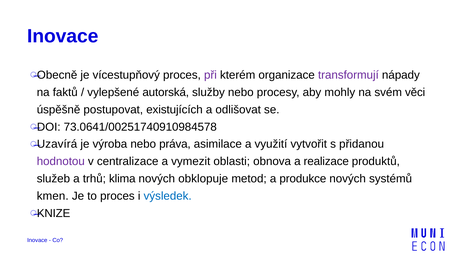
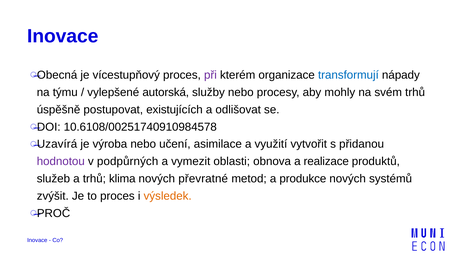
Obecně: Obecně -> Obecná
transformují colour: purple -> blue
faktů: faktů -> týmu
svém věci: věci -> trhů
73.0641/00251740910984578: 73.0641/00251740910984578 -> 10.6108/00251740910984578
práva: práva -> učení
centralizace: centralizace -> podpůrných
obklopuje: obklopuje -> převratné
kmen: kmen -> zvýšit
výsledek colour: blue -> orange
KNIZE: KNIZE -> PROČ
